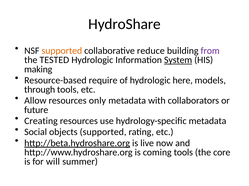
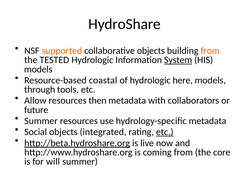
collaborative reduce: reduce -> objects
from at (210, 51) colour: purple -> orange
making at (38, 70): making -> models
require: require -> coastal
only: only -> then
Creating at (41, 121): Creating -> Summer
objects supported: supported -> integrated
etc at (165, 132) underline: none -> present
coming tools: tools -> from
